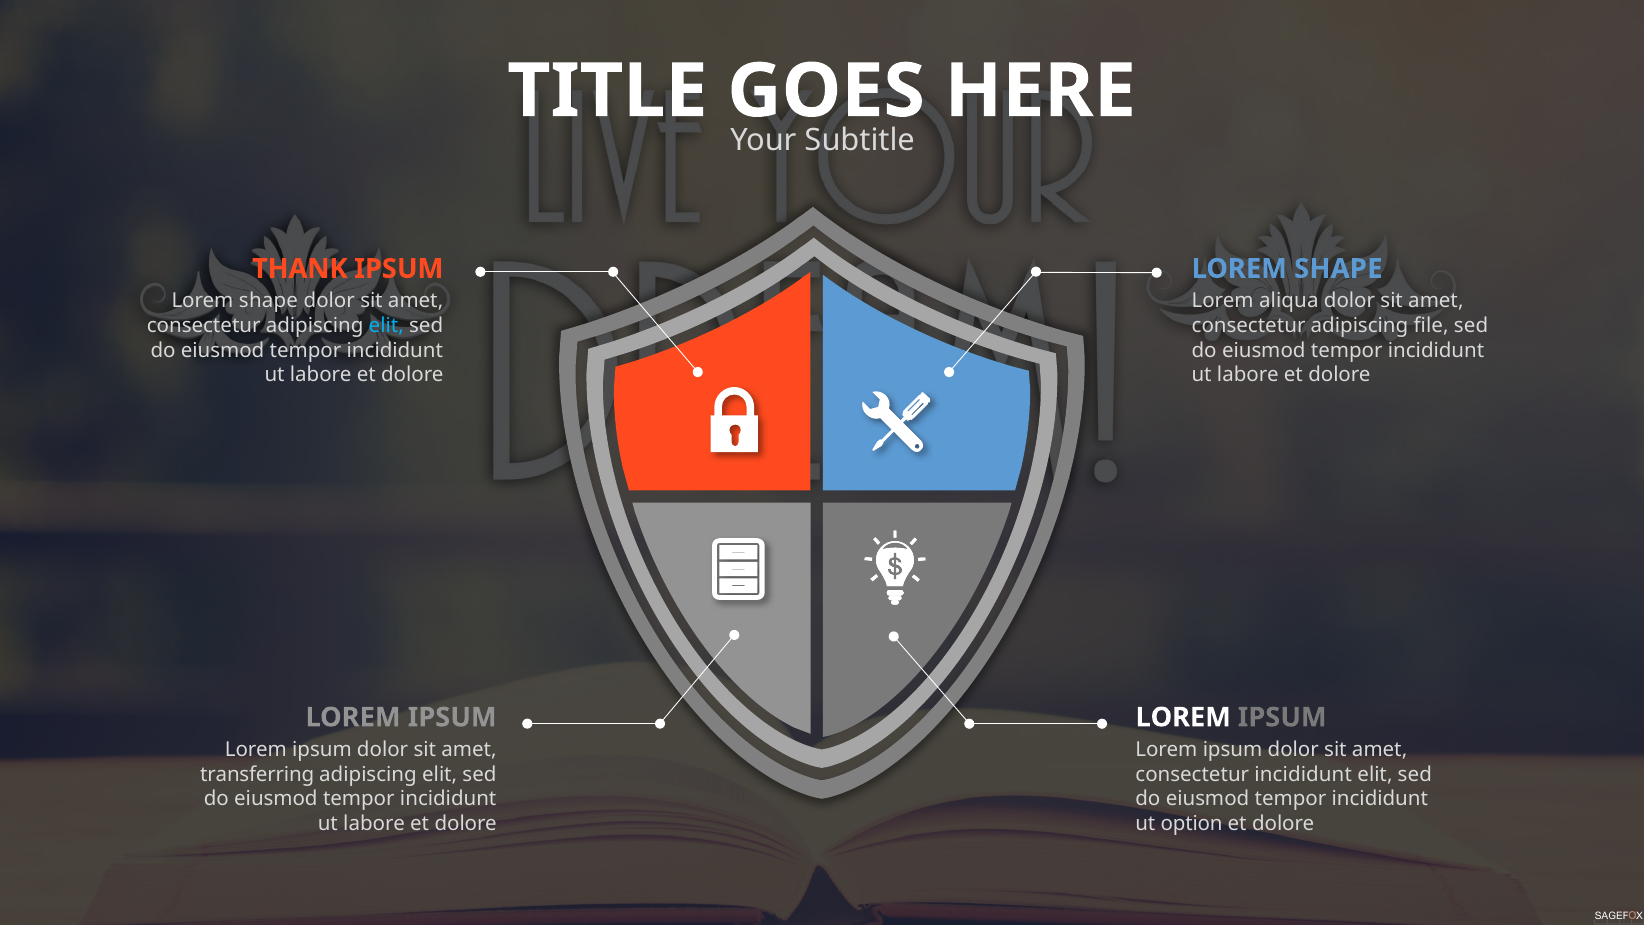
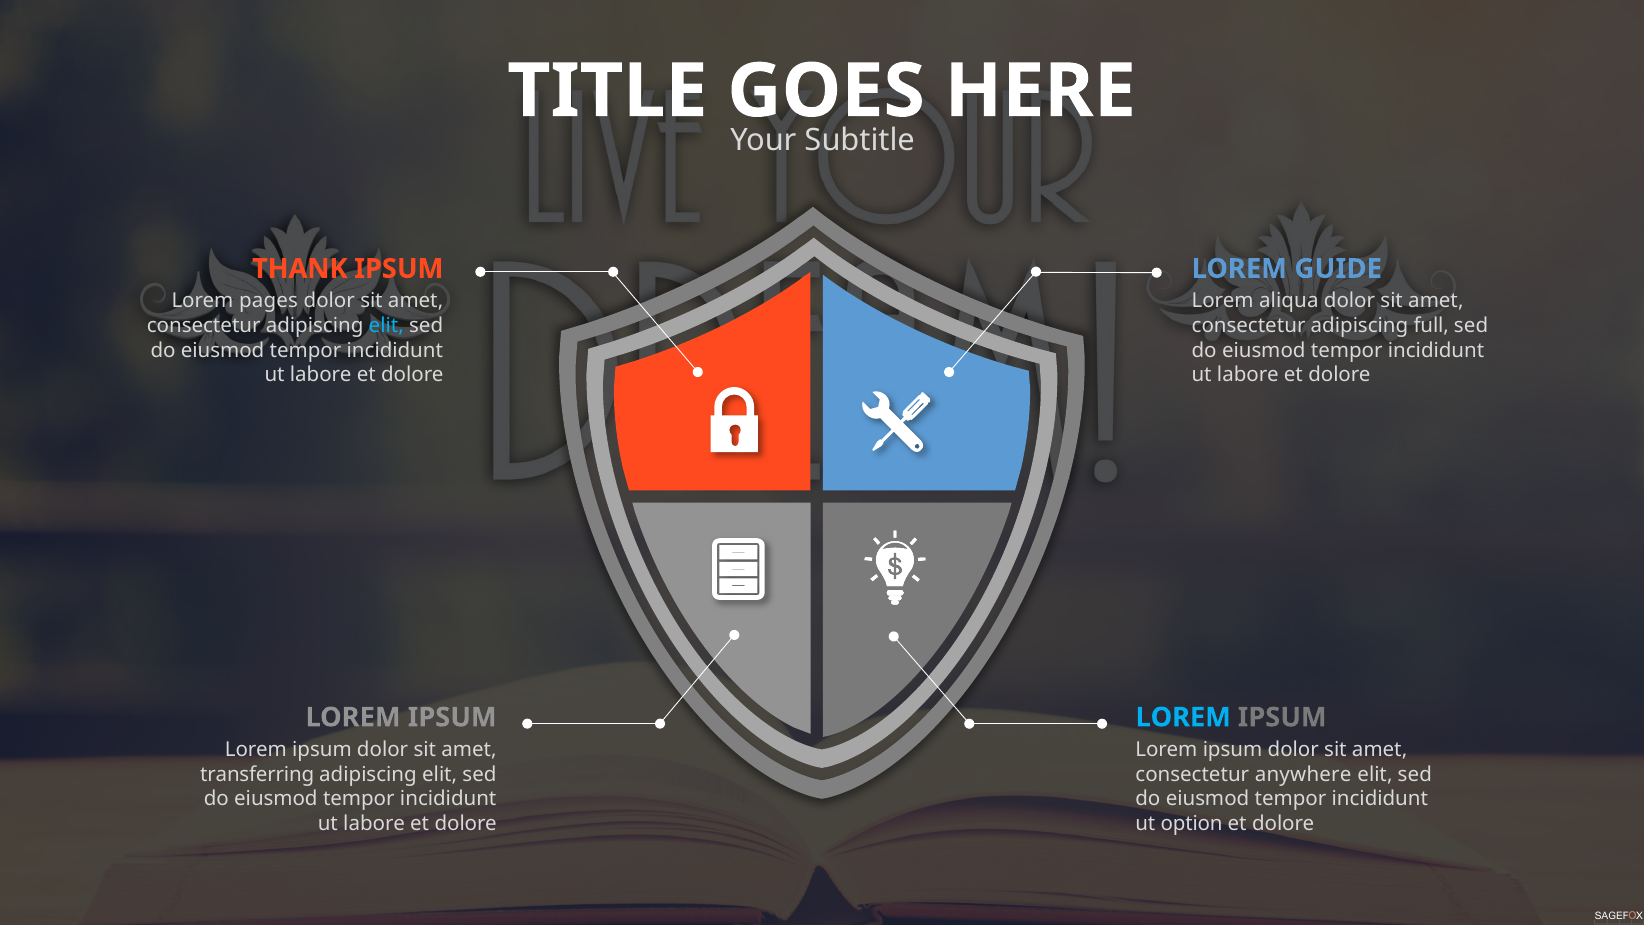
SHAPE at (1338, 269): SHAPE -> GUIDE
shape at (269, 301): shape -> pages
file: file -> full
LOREM at (1183, 717) colour: white -> light blue
consectetur incididunt: incididunt -> anywhere
